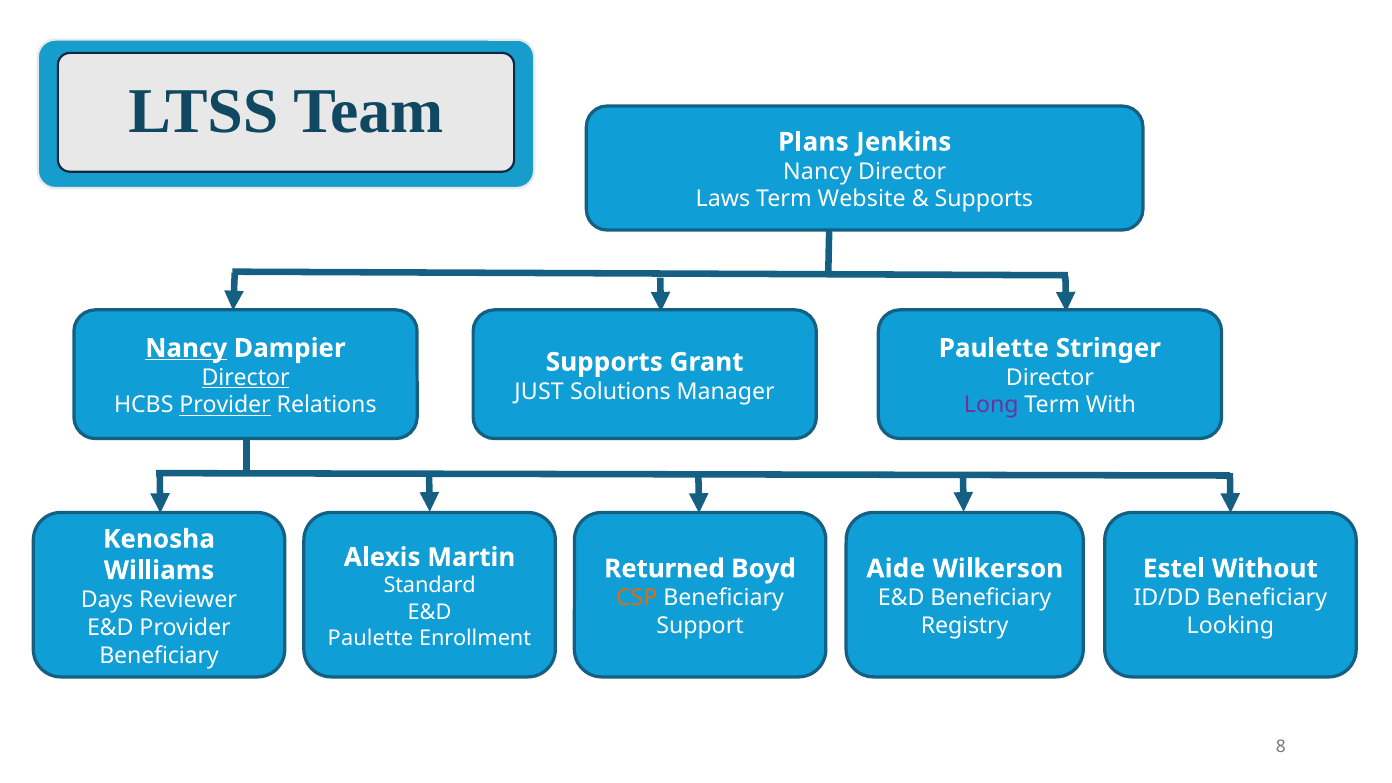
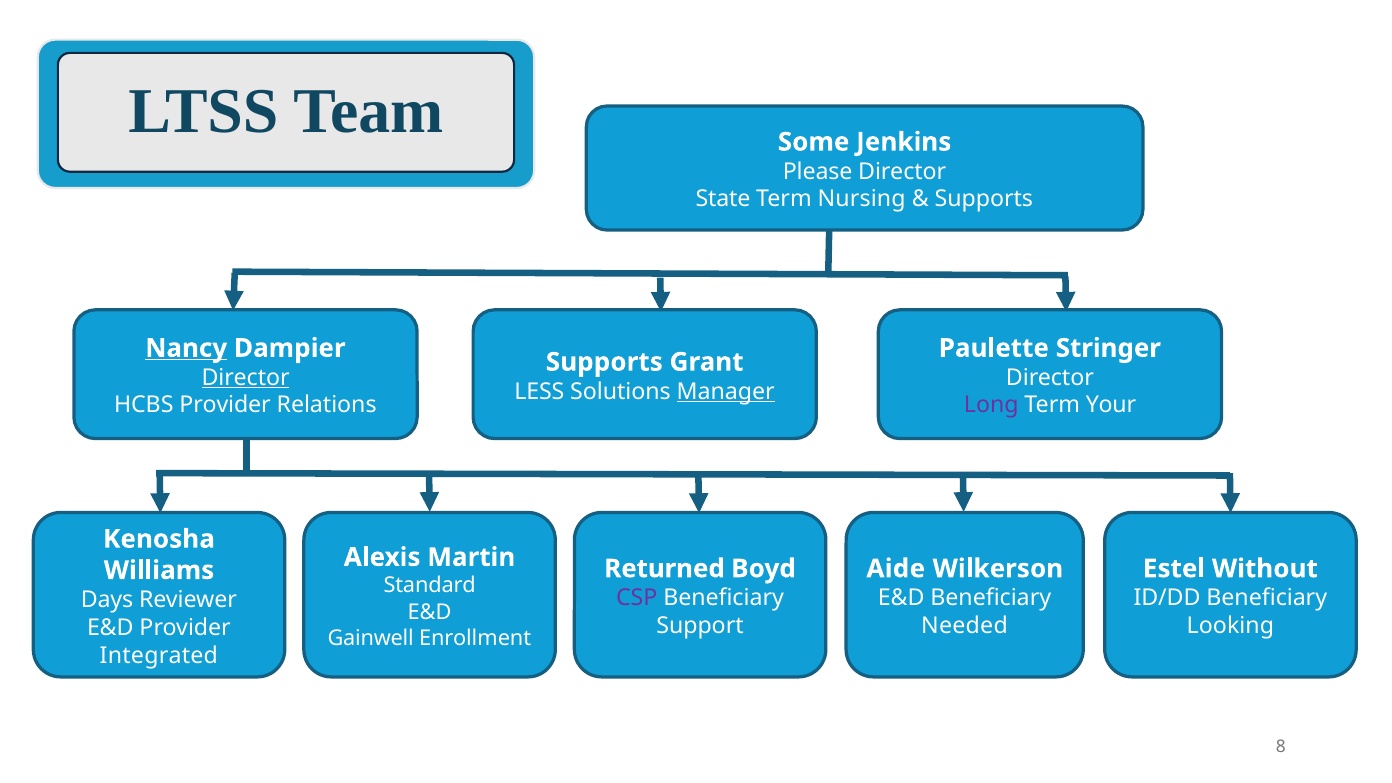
Plans: Plans -> Some
Nancy at (817, 171): Nancy -> Please
Laws: Laws -> State
Website: Website -> Nursing
JUST: JUST -> LESS
Manager underline: none -> present
Provider at (225, 405) underline: present -> none
With: With -> Your
CSP colour: orange -> purple
Registry: Registry -> Needed
Paulette at (370, 638): Paulette -> Gainwell
Beneficiary at (159, 655): Beneficiary -> Integrated
